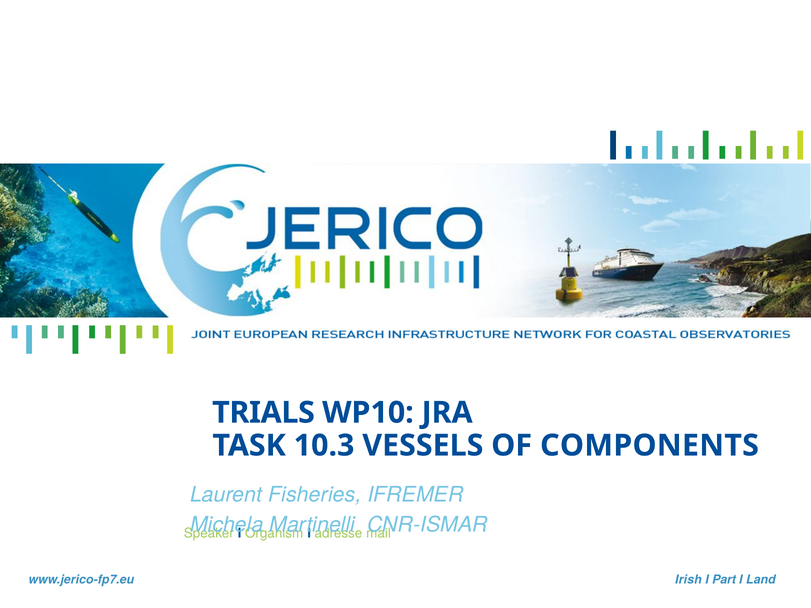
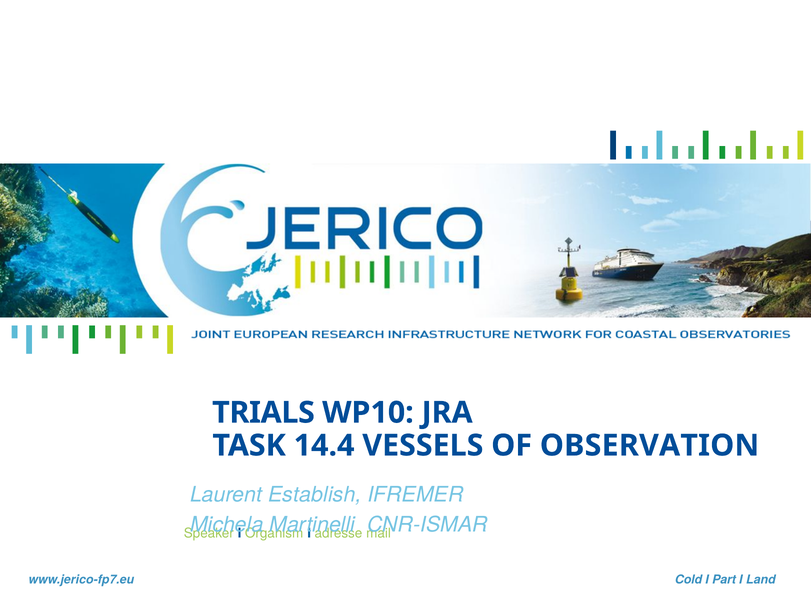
10.3: 10.3 -> 14.4
COMPONENTS: COMPONENTS -> OBSERVATION
Fisheries: Fisheries -> Establish
Irish: Irish -> Cold
